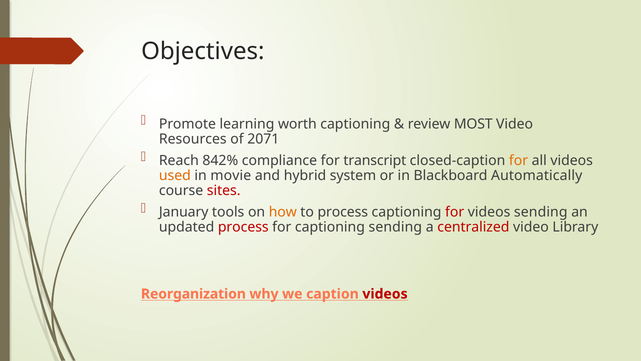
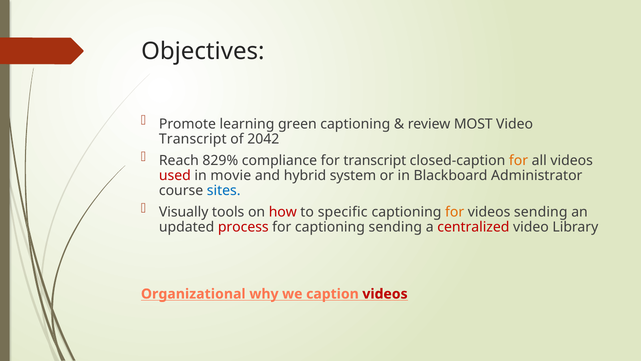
worth: worth -> green
Resources at (193, 139): Resources -> Transcript
2071: 2071 -> 2042
842%: 842% -> 829%
used colour: orange -> red
Automatically: Automatically -> Administrator
sites colour: red -> blue
January: January -> Visually
how colour: orange -> red
to process: process -> specific
for at (455, 212) colour: red -> orange
Reorganization: Reorganization -> Organizational
